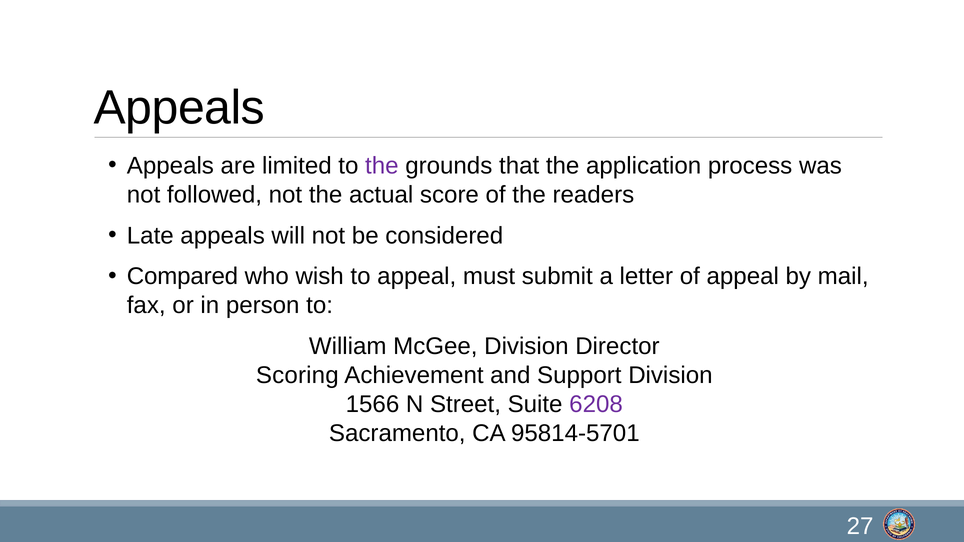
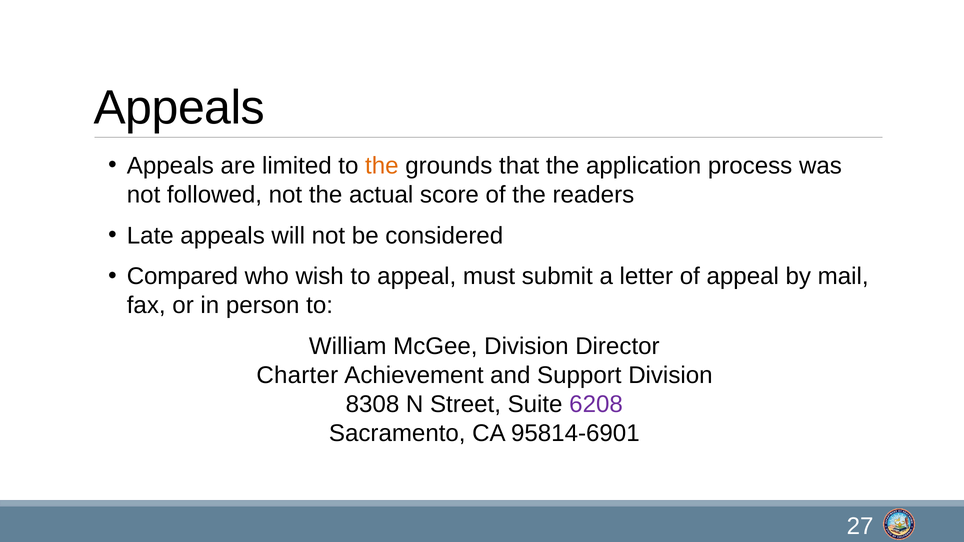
the at (382, 166) colour: purple -> orange
Scoring: Scoring -> Charter
1566: 1566 -> 8308
95814-5701: 95814-5701 -> 95814-6901
